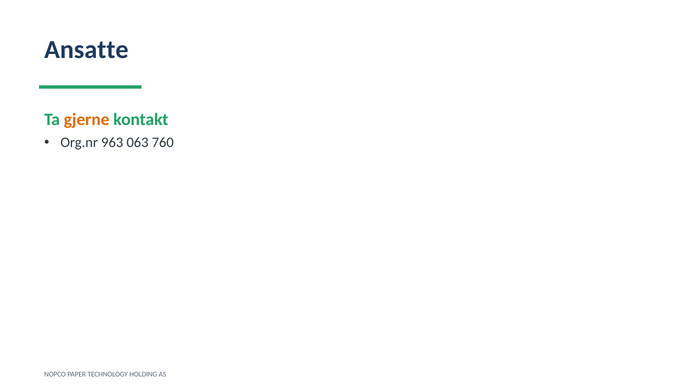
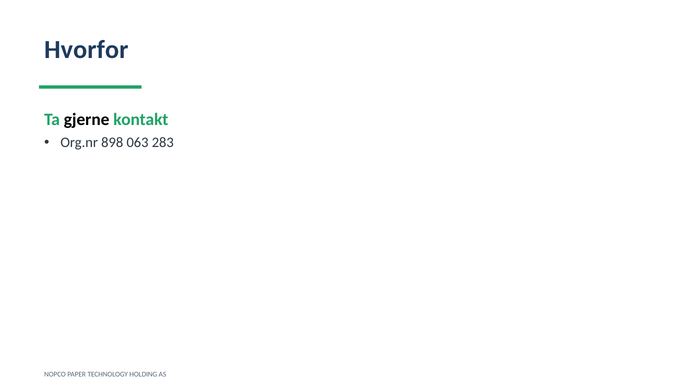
Ansatte: Ansatte -> Hvorfor
gjerne colour: orange -> black
963: 963 -> 898
760: 760 -> 283
